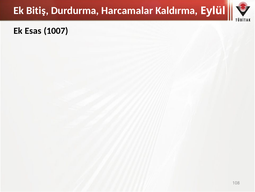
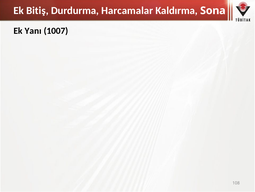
Eylül: Eylül -> Sona
Esas: Esas -> Yanı
